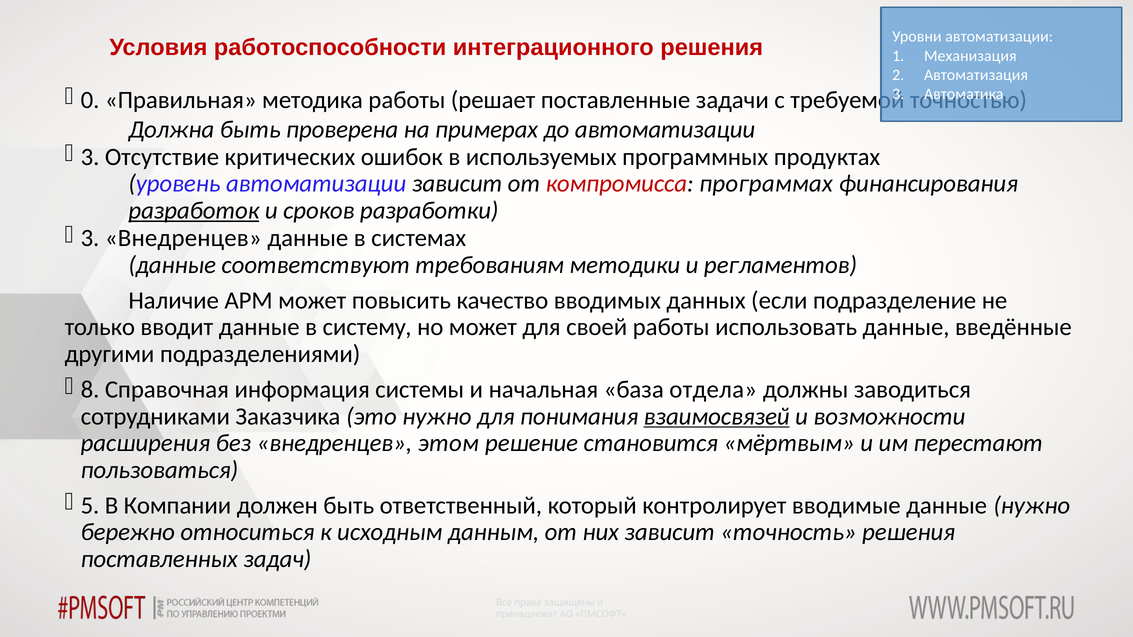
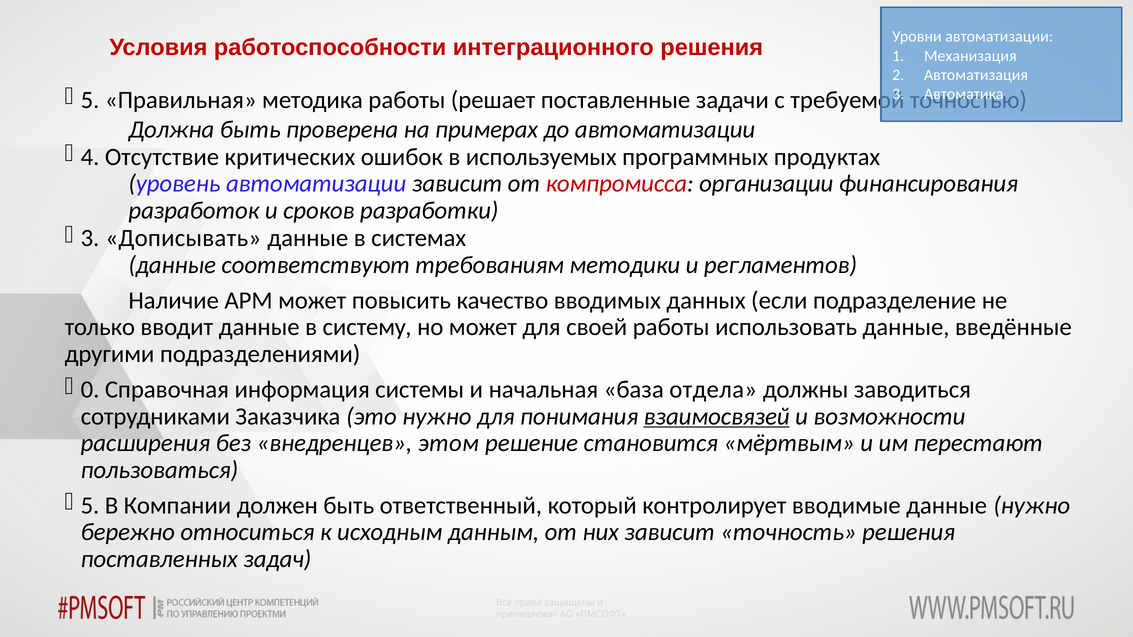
0 at (90, 100): 0 -> 5
3 at (90, 157): 3 -> 4
программах: программах -> организации
разработок underline: present -> none
3 Внедренцев: Внедренцев -> Дописывать
8: 8 -> 0
